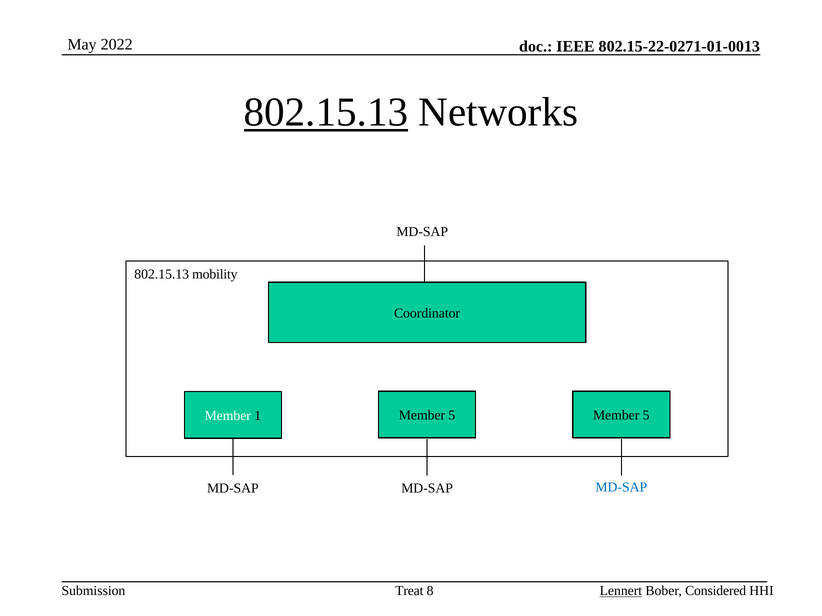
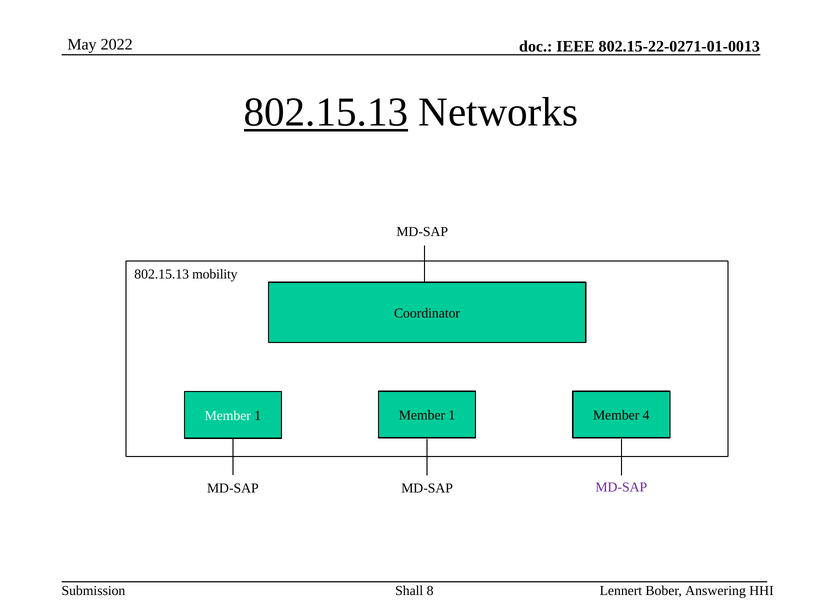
1 Member 5: 5 -> 1
5 at (646, 416): 5 -> 4
MD-SAP at (621, 488) colour: blue -> purple
Treat: Treat -> Shall
Lennert underline: present -> none
Considered: Considered -> Answering
